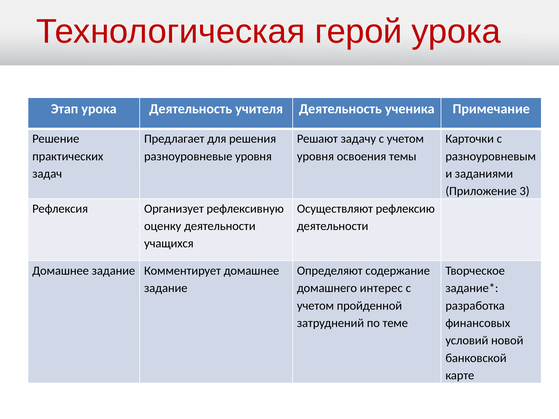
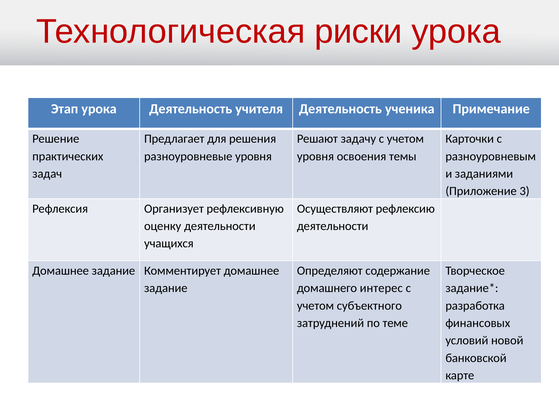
герой: герой -> риски
пройденной: пройденной -> субъектного
